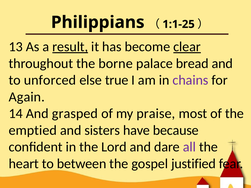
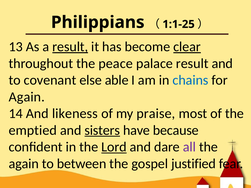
borne: borne -> peace
palace bread: bread -> result
unforced: unforced -> covenant
true: true -> able
chains colour: purple -> blue
grasped: grasped -> likeness
sisters underline: none -> present
Lord underline: none -> present
heart at (24, 164): heart -> again
